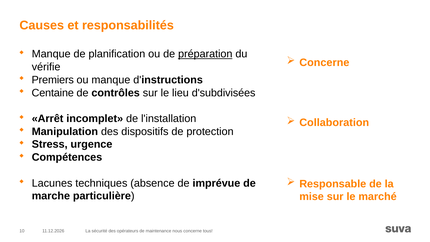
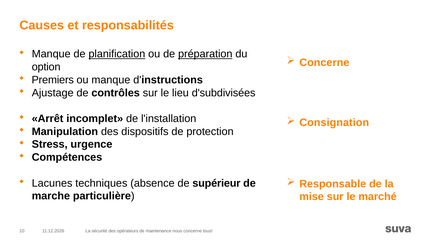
planification underline: none -> present
vérifie: vérifie -> option
Centaine: Centaine -> Ajustage
Collaboration: Collaboration -> Consignation
imprévue: imprévue -> supérieur
